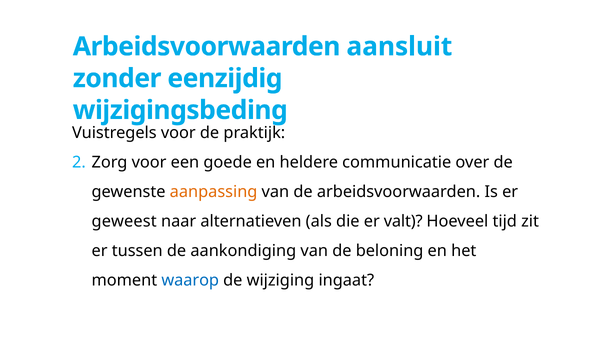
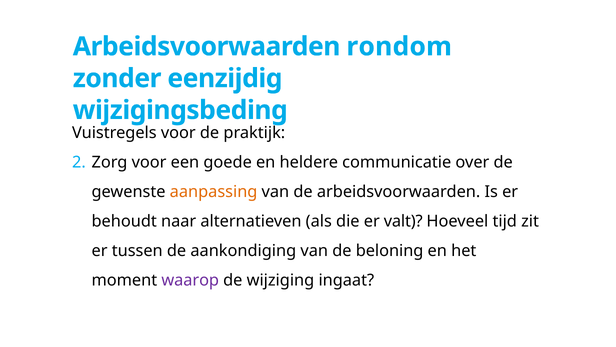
aansluit: aansluit -> rondom
geweest: geweest -> behoudt
waarop colour: blue -> purple
